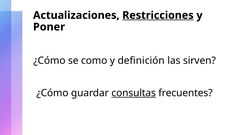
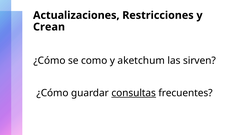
Restricciones underline: present -> none
Poner: Poner -> Crean
definición: definición -> aketchum
